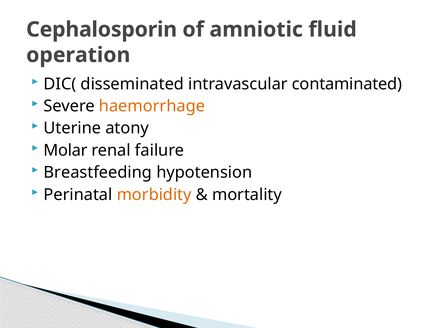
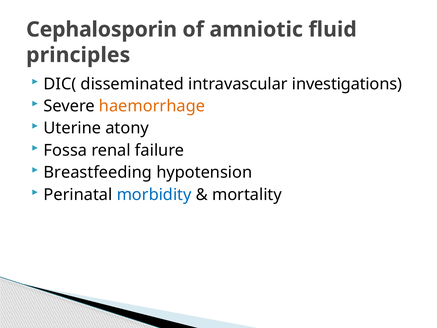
operation: operation -> principles
contaminated: contaminated -> investigations
Molar: Molar -> Fossa
morbidity colour: orange -> blue
